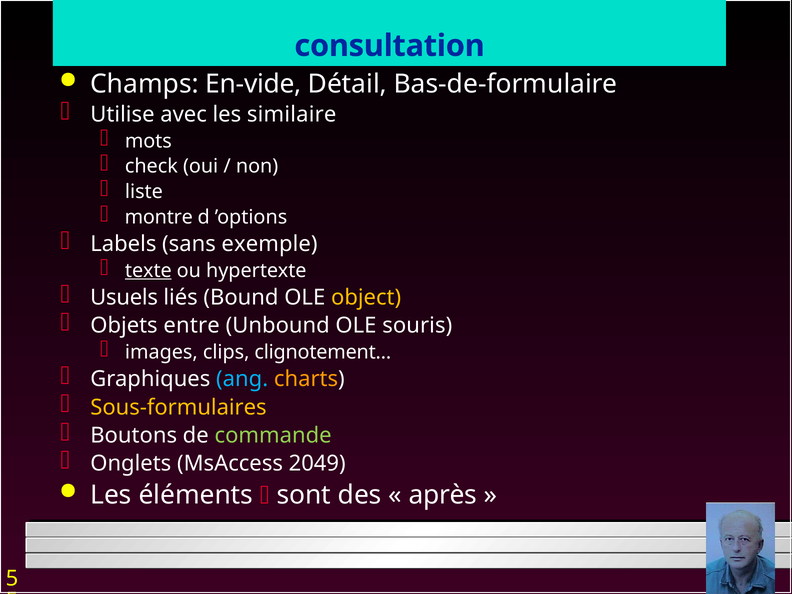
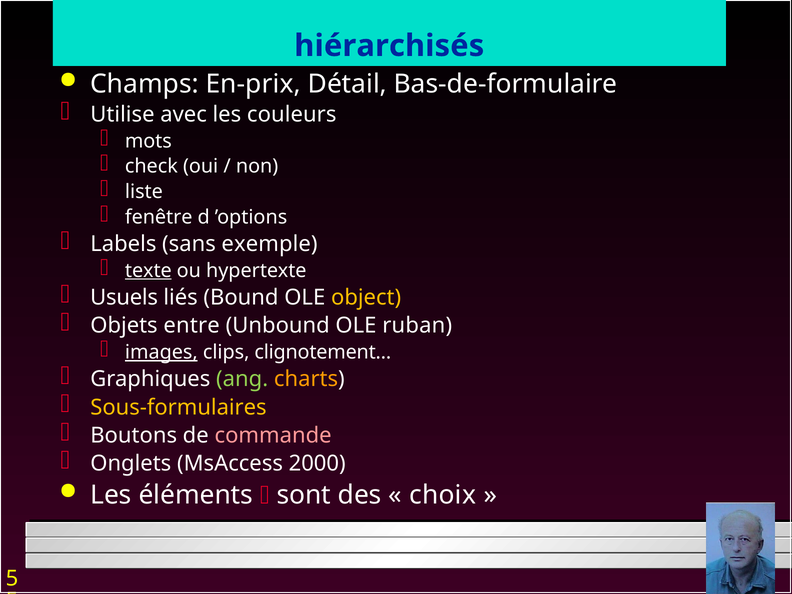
consultation: consultation -> hiérarchisés
En-vide: En-vide -> En-prix
similaire: similaire -> couleurs
montre: montre -> fenêtre
souris: souris -> ruban
images underline: none -> present
ang colour: light blue -> light green
commande colour: light green -> pink
2049: 2049 -> 2000
après: après -> choix
